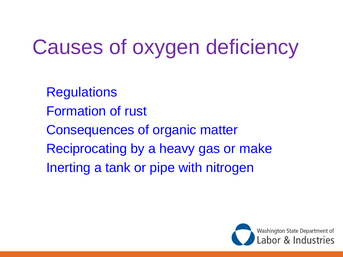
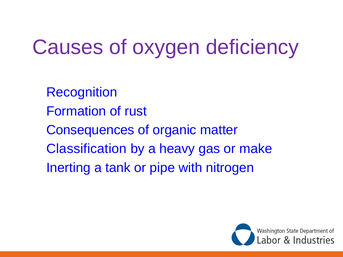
Regulations: Regulations -> Recognition
Reciprocating: Reciprocating -> Classification
